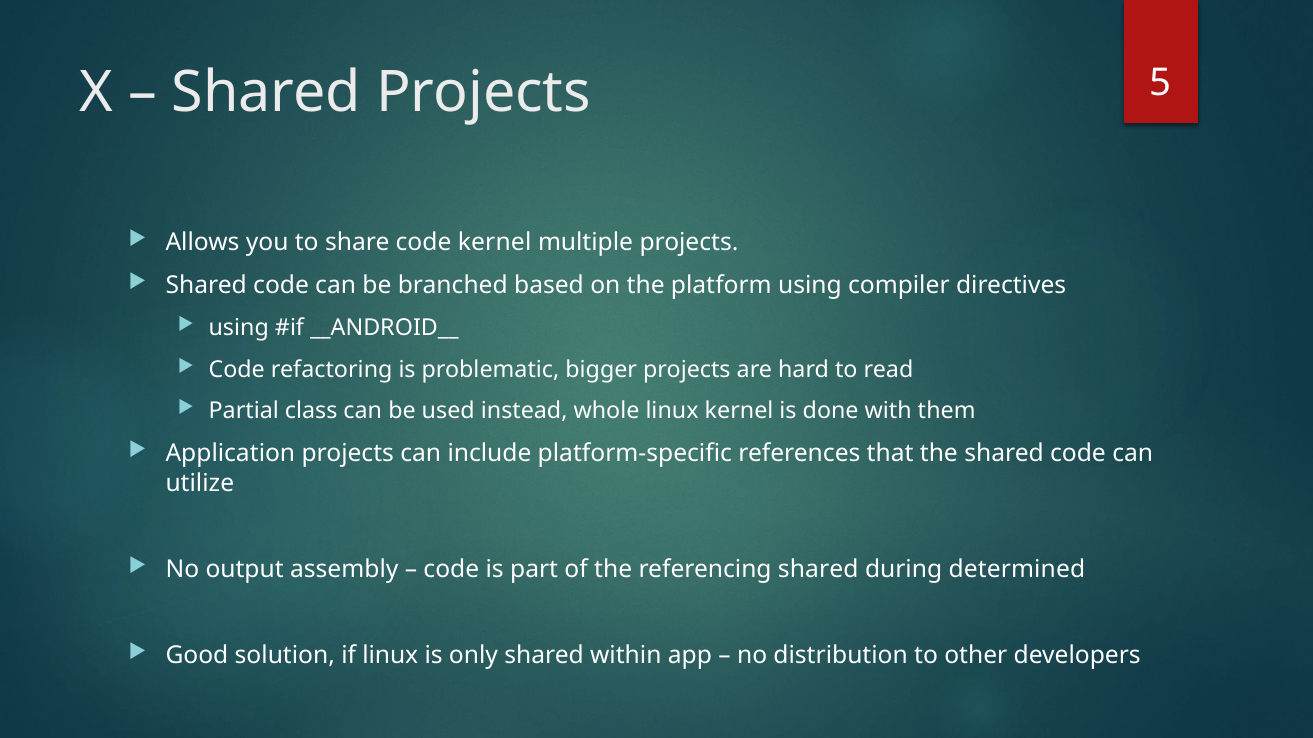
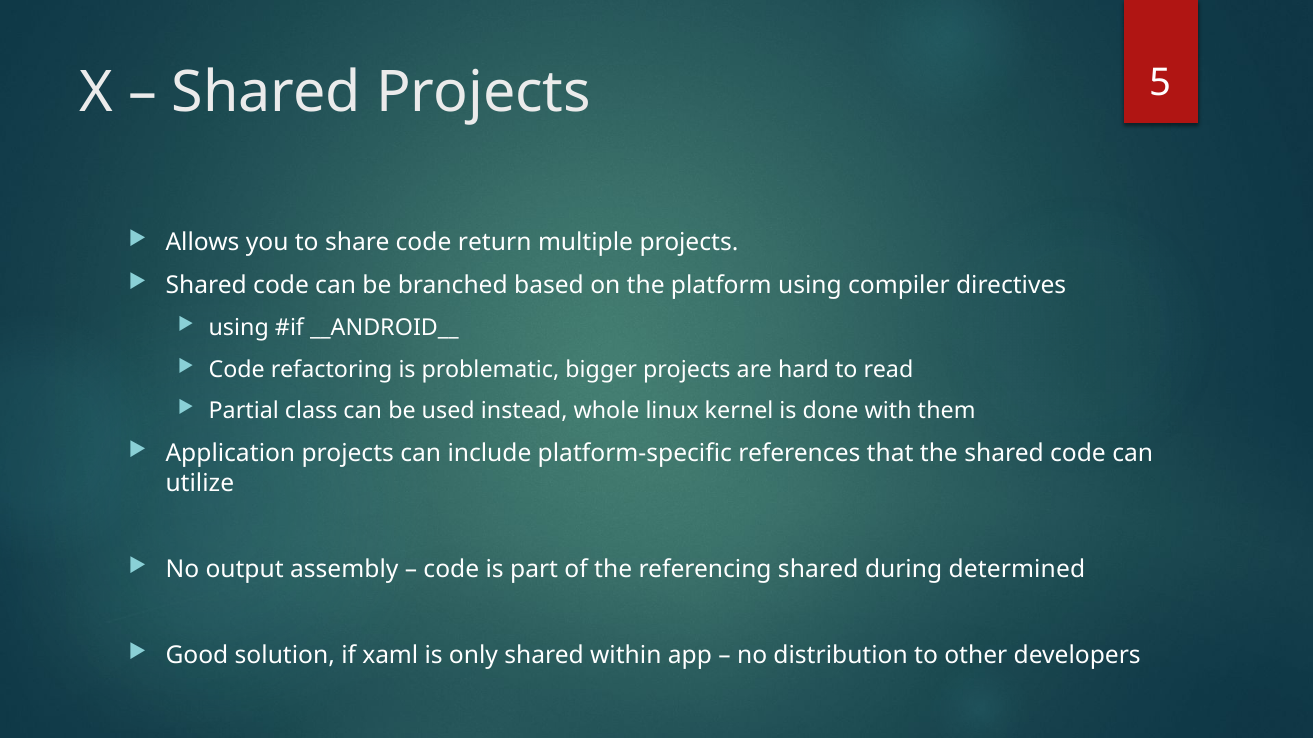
code kernel: kernel -> return
if linux: linux -> xaml
